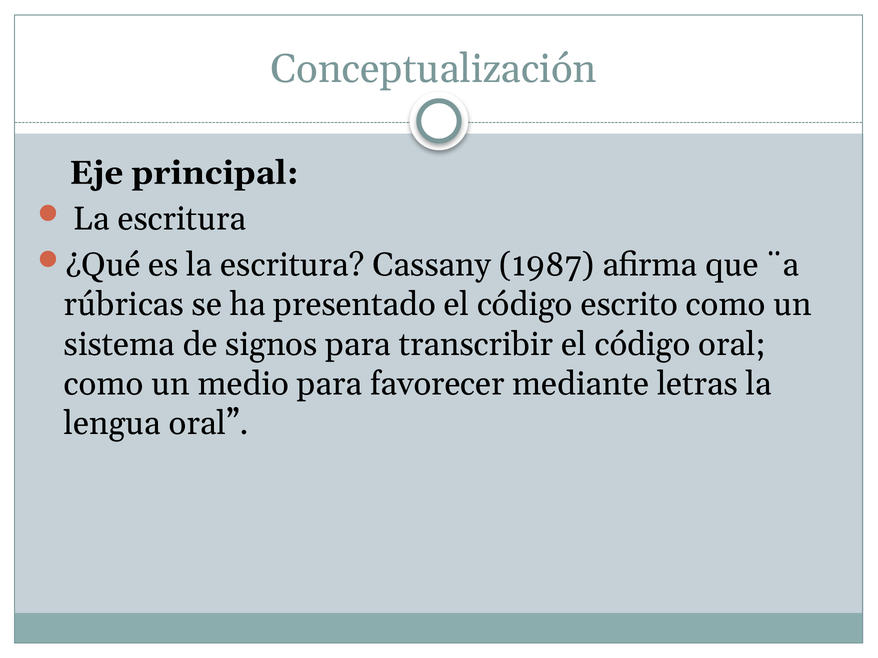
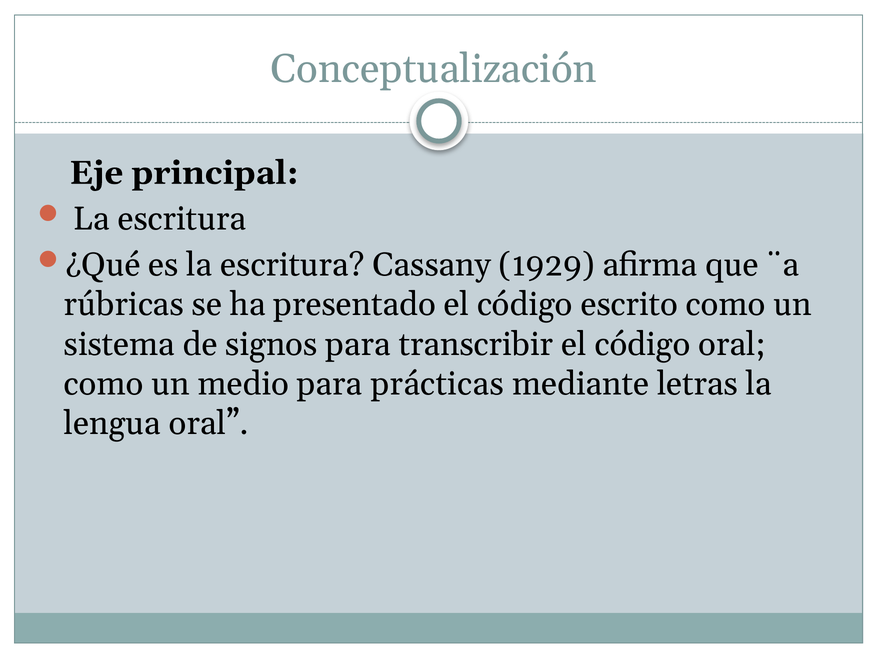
1987: 1987 -> 1929
favorecer: favorecer -> prácticas
